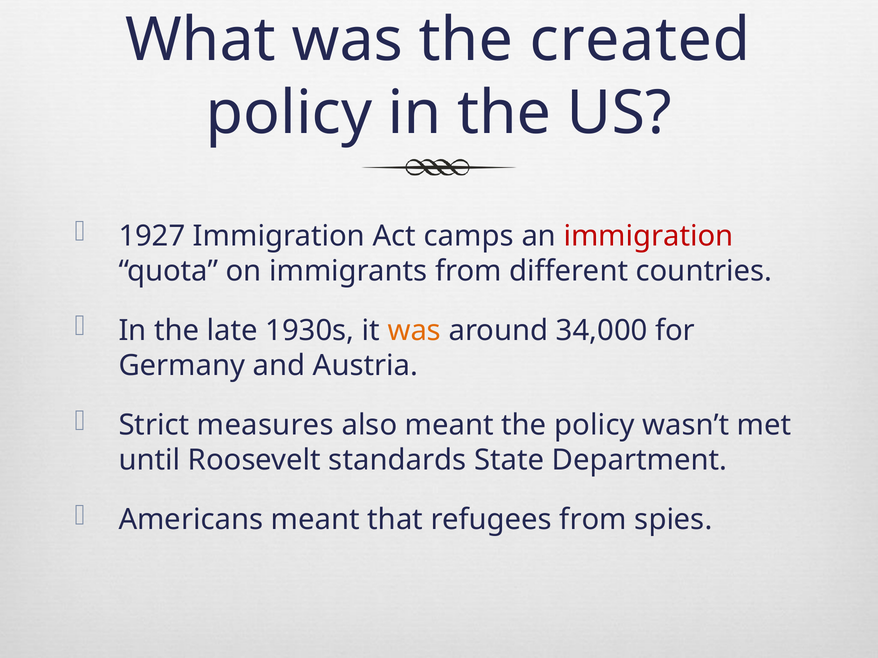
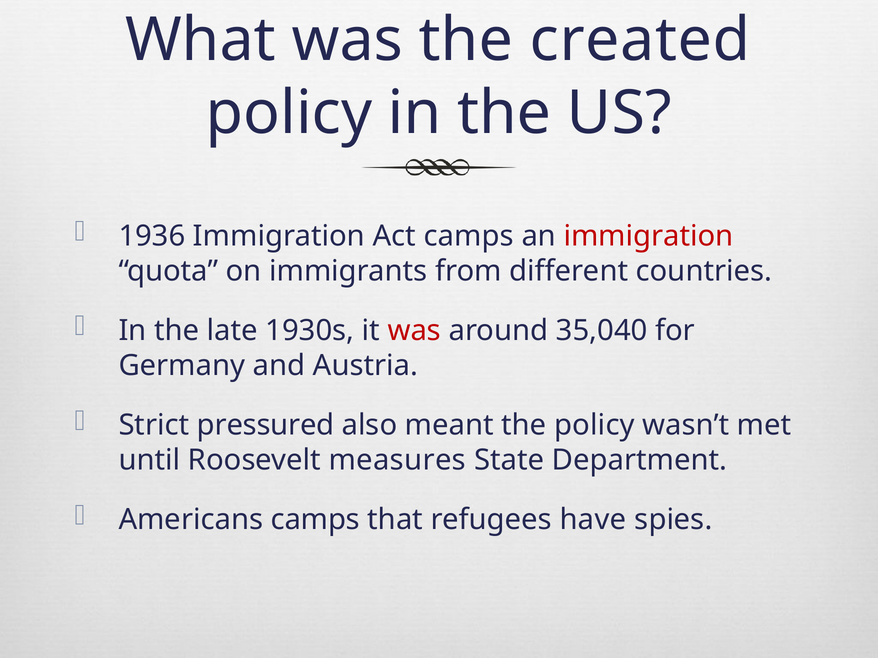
1927: 1927 -> 1936
was at (414, 331) colour: orange -> red
34,000: 34,000 -> 35,040
measures: measures -> pressured
standards: standards -> measures
Americans meant: meant -> camps
refugees from: from -> have
